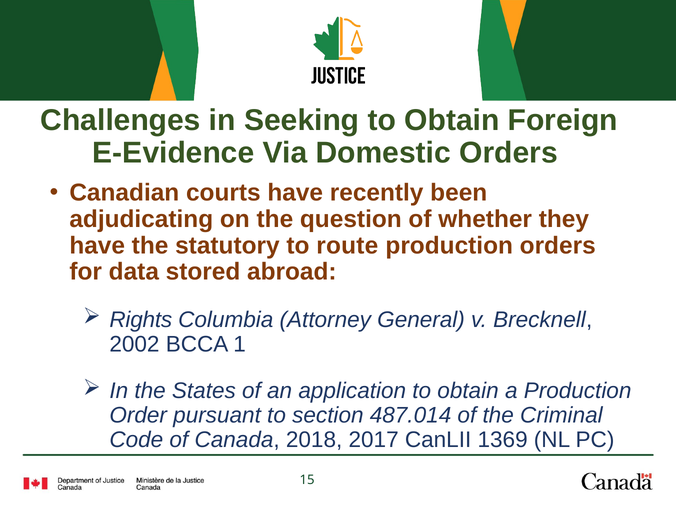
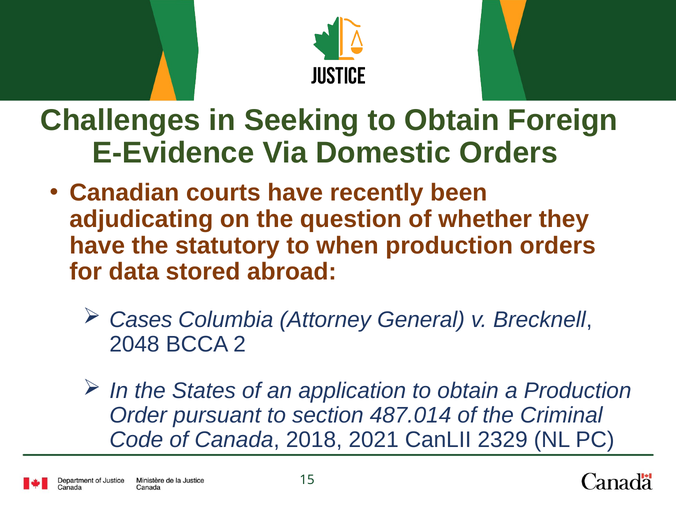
route: route -> when
Rights: Rights -> Cases
2002: 2002 -> 2048
1: 1 -> 2
2017: 2017 -> 2021
1369: 1369 -> 2329
